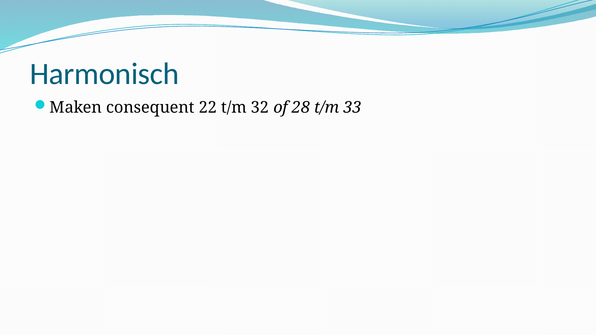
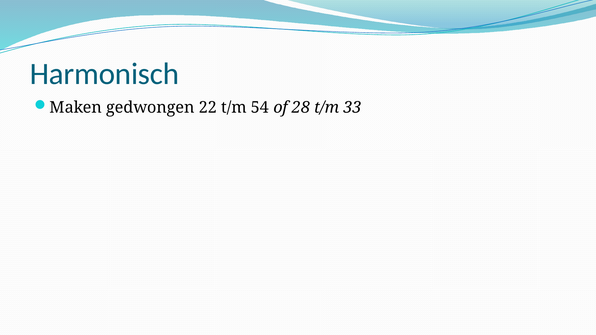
consequent: consequent -> gedwongen
32: 32 -> 54
